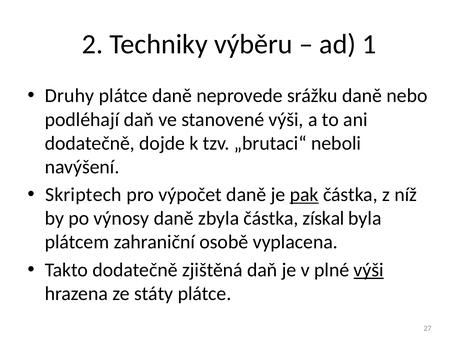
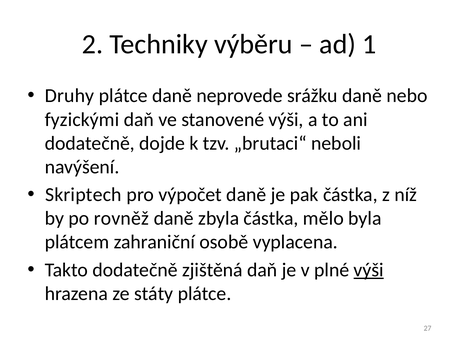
podléhají: podléhají -> fyzickými
pak underline: present -> none
výnosy: výnosy -> rovněž
získal: získal -> mělo
